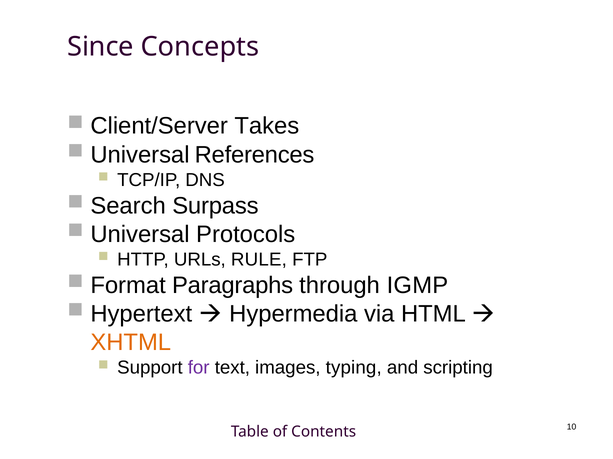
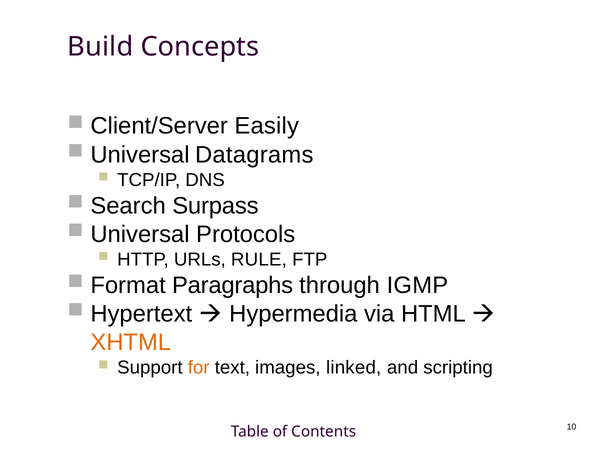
Since: Since -> Build
Takes: Takes -> Easily
References: References -> Datagrams
for colour: purple -> orange
typing: typing -> linked
